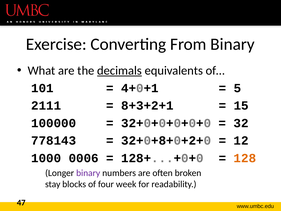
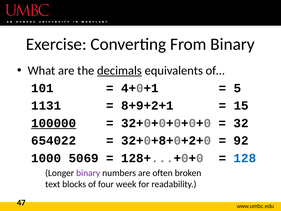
2111: 2111 -> 1131
8+3+2+1: 8+3+2+1 -> 8+9+2+1
100000 underline: none -> present
778143: 778143 -> 654022
12: 12 -> 92
0006: 0006 -> 5069
128 colour: orange -> blue
stay: stay -> text
